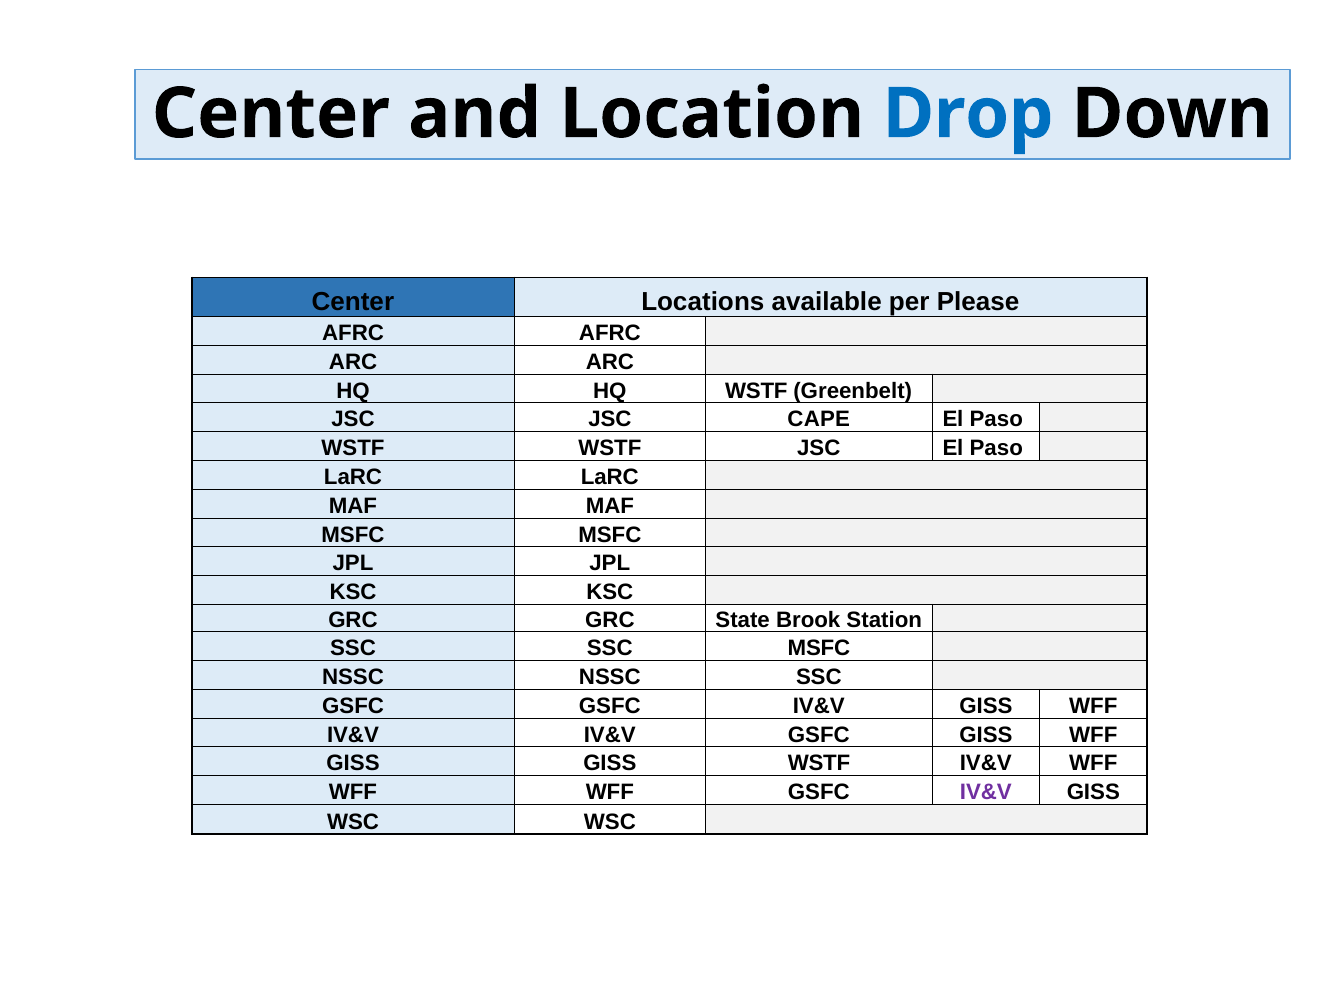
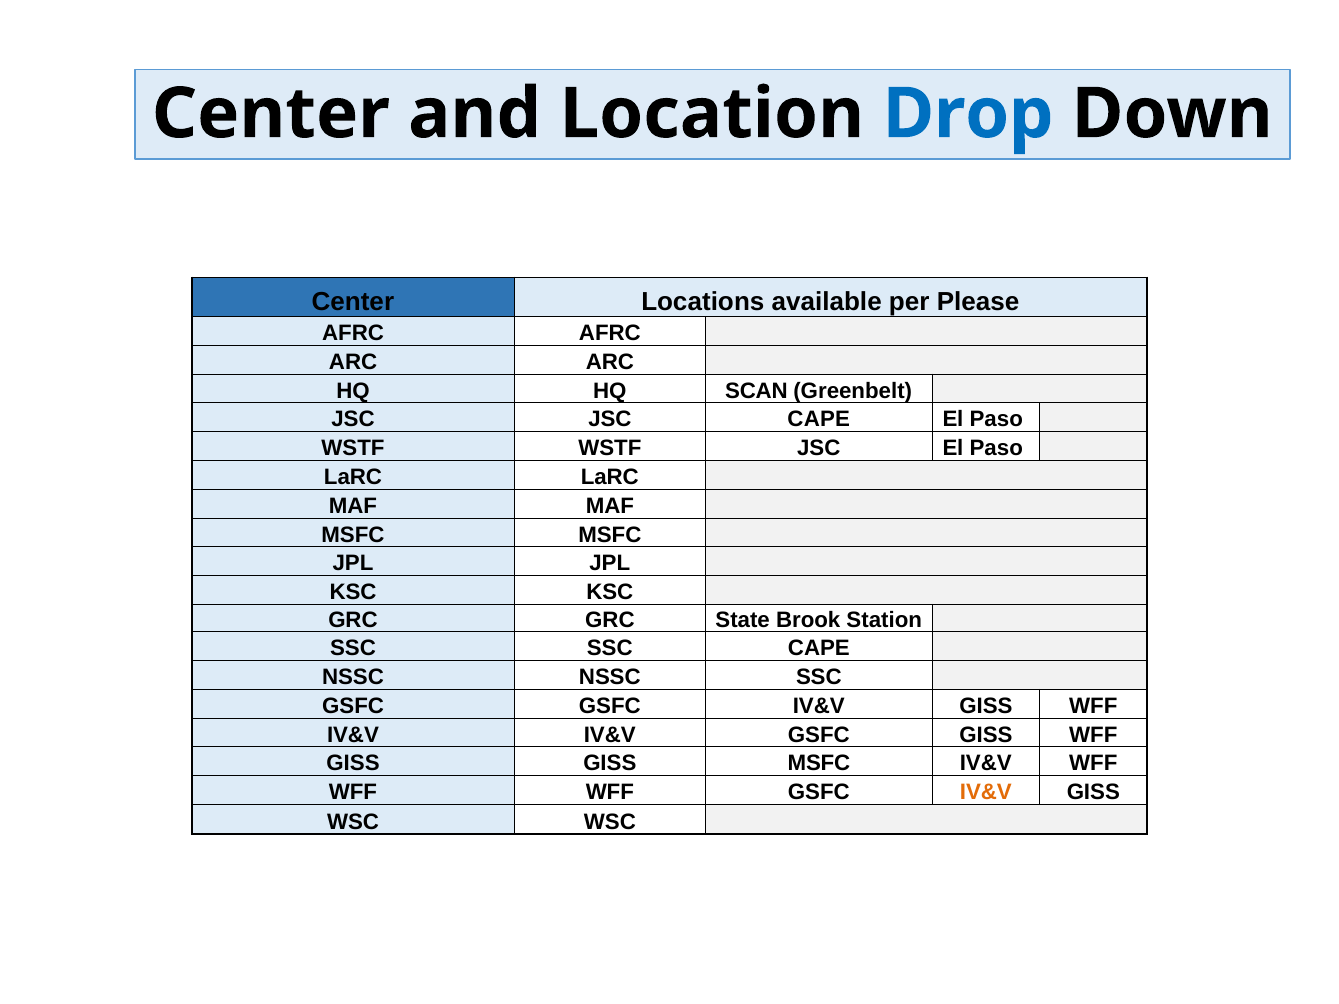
HQ WSTF: WSTF -> SCAN
SSC MSFC: MSFC -> CAPE
GISS WSTF: WSTF -> MSFC
IV&V at (986, 793) colour: purple -> orange
